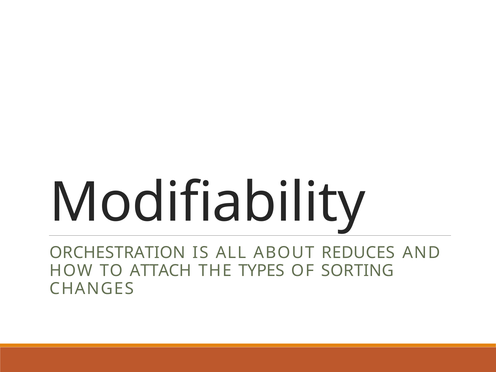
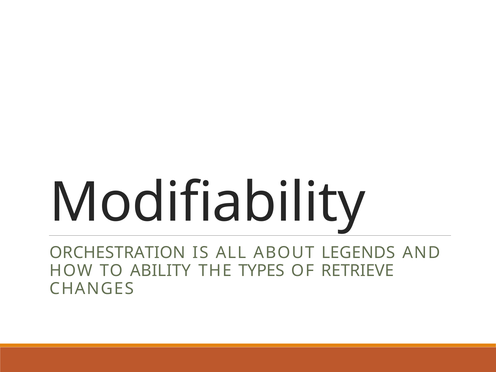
REDUCES: REDUCES -> LEGENDS
ATTACH: ATTACH -> ABILITY
SORTING: SORTING -> RETRIEVE
